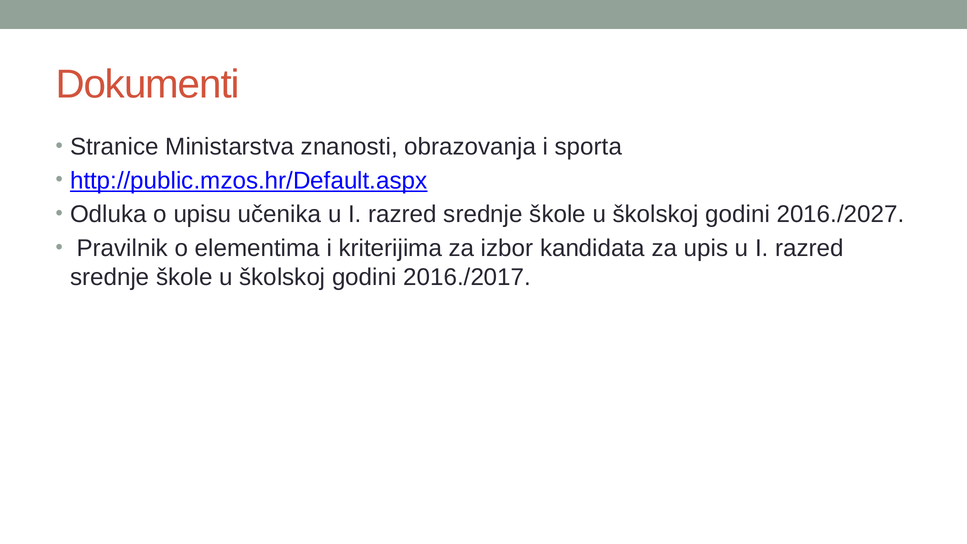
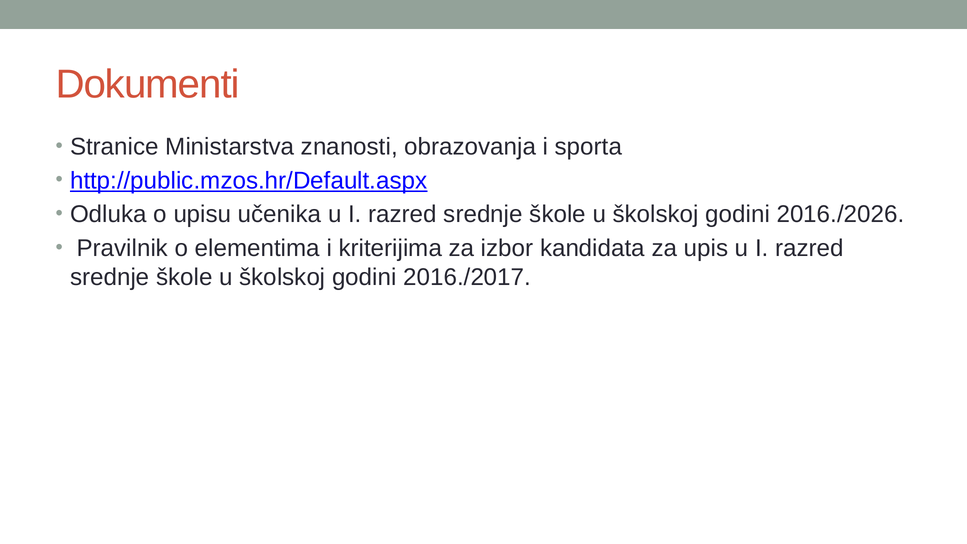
2016./2027: 2016./2027 -> 2016./2026
